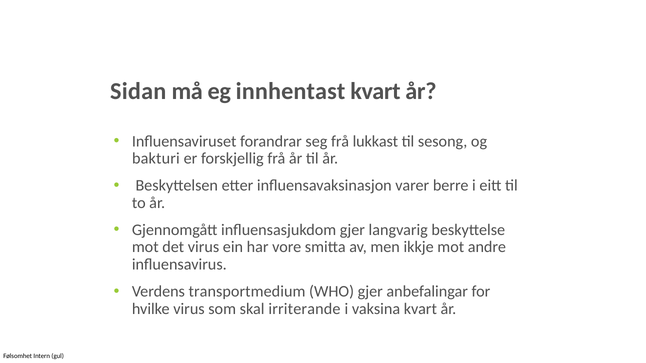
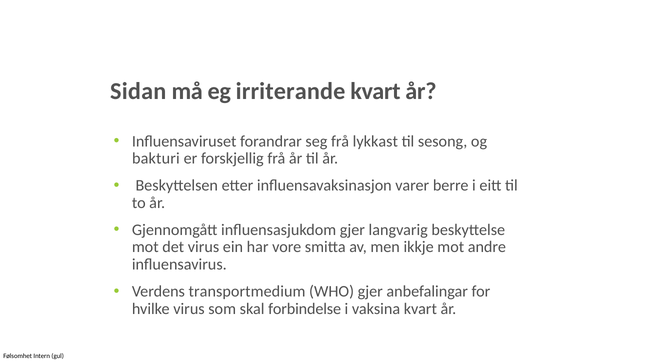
innhentast: innhentast -> irriterande
lukkast: lukkast -> lykkast
irriterande: irriterande -> forbindelse
